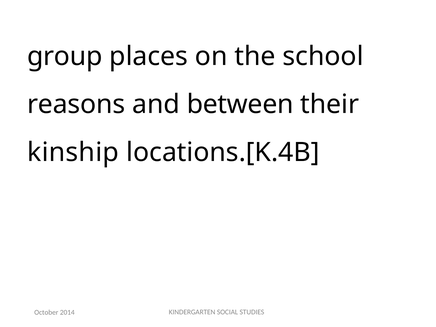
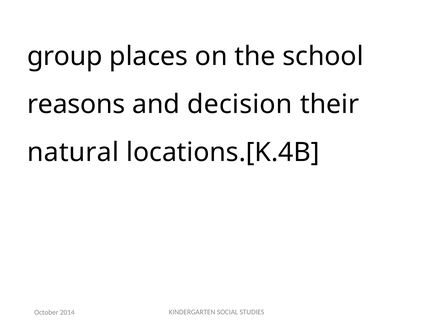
between: between -> decision
kinship: kinship -> natural
